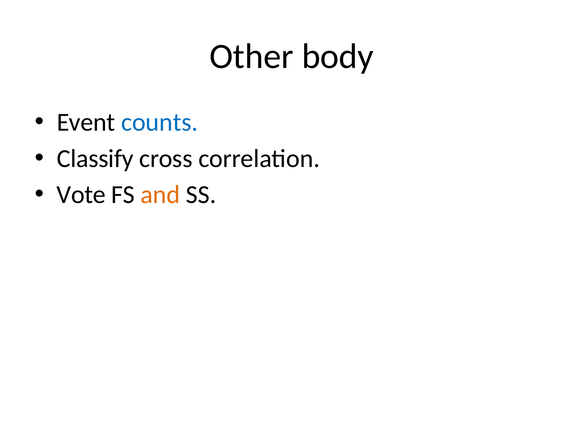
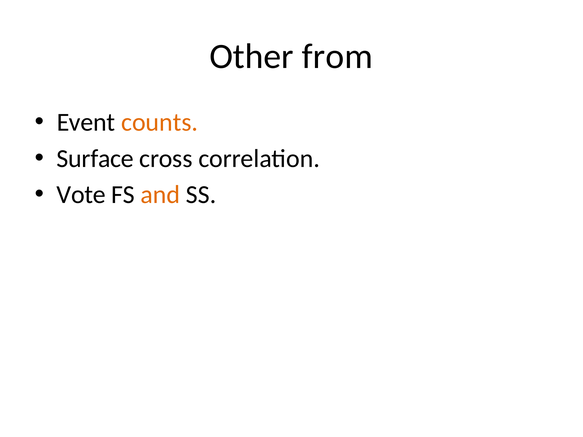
body: body -> from
counts colour: blue -> orange
Classify: Classify -> Surface
